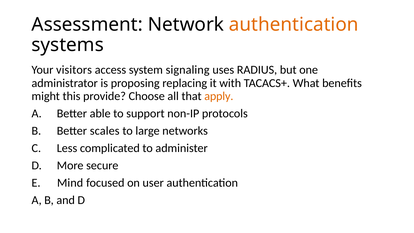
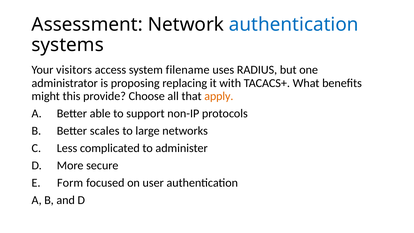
authentication at (294, 25) colour: orange -> blue
signaling: signaling -> filename
Mind: Mind -> Form
